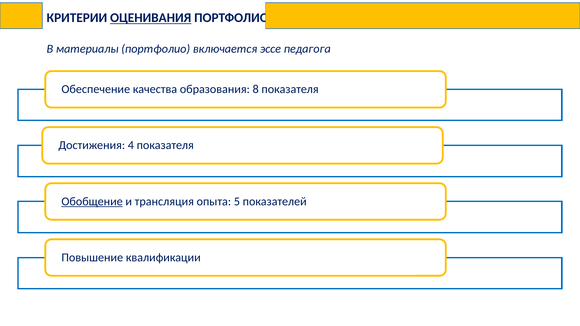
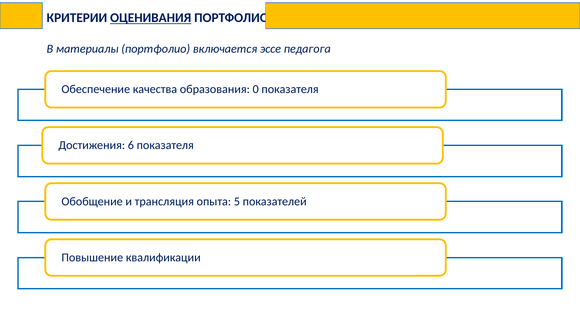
8: 8 -> 0
4: 4 -> 6
Обобщение underline: present -> none
